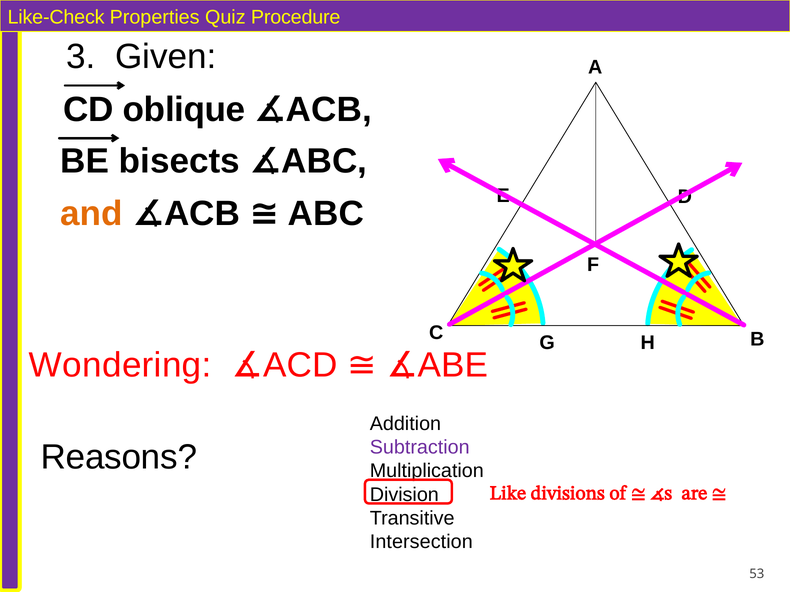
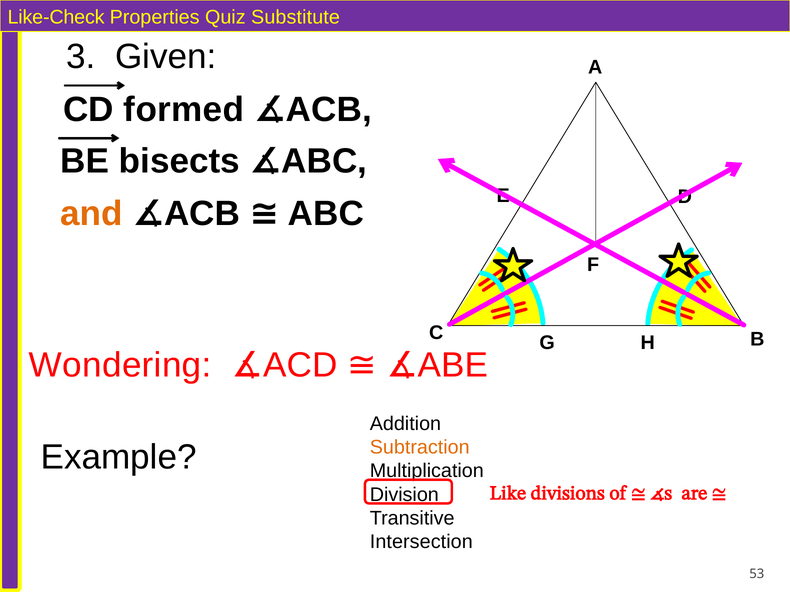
Procedure: Procedure -> Substitute
oblique: oblique -> formed
Subtraction colour: purple -> orange
Reasons: Reasons -> Example
